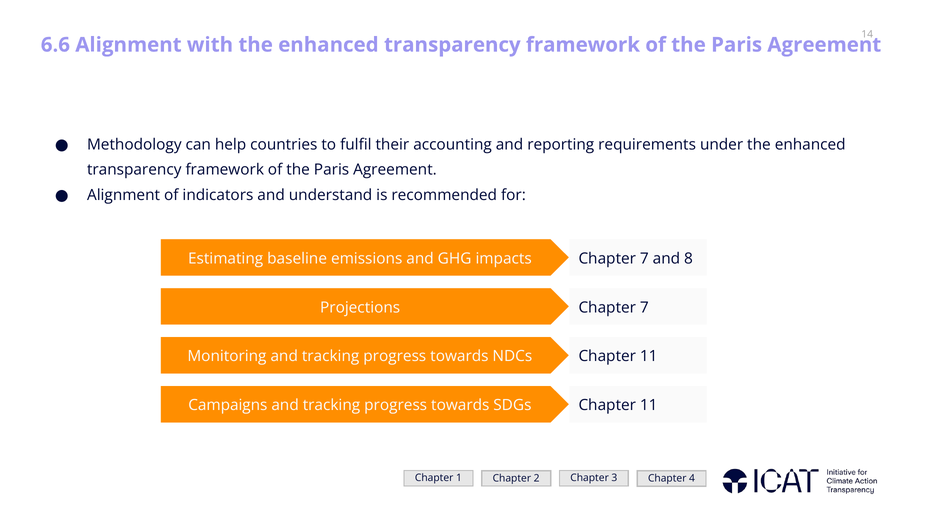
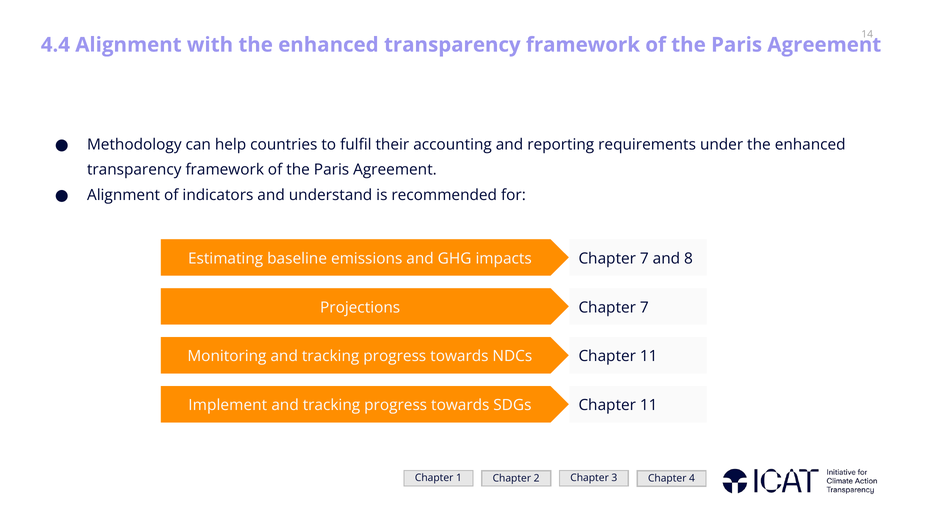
6.6: 6.6 -> 4.4
Campaigns: Campaigns -> Implement
